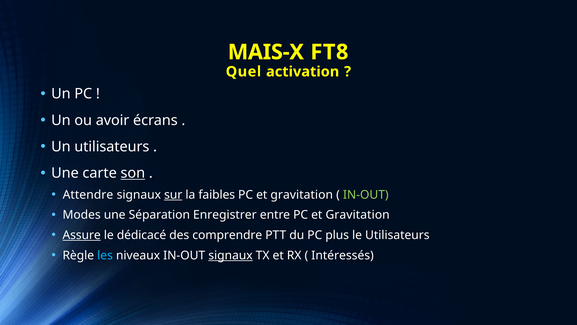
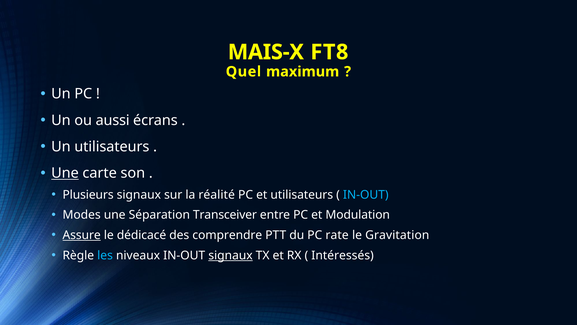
activation: activation -> maximum
avoir: avoir -> aussi
Une at (65, 173) underline: none -> present
son underline: present -> none
Attendre: Attendre -> Plusieurs
sur underline: present -> none
faibles: faibles -> réalité
gravitation at (302, 194): gravitation -> utilisateurs
IN-OUT at (366, 194) colour: light green -> light blue
Enregistrer: Enregistrer -> Transceiver
entre PC et Gravitation: Gravitation -> Modulation
plus: plus -> rate
le Utilisateurs: Utilisateurs -> Gravitation
